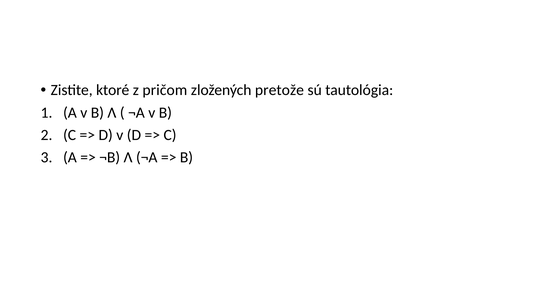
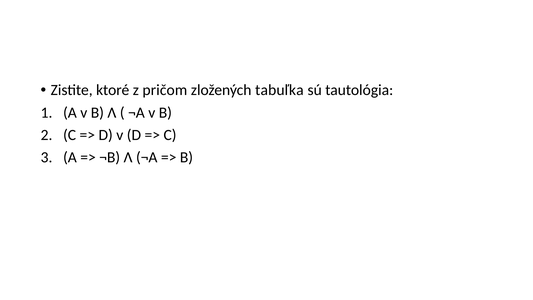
pretože: pretože -> tabuľka
